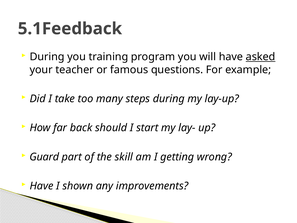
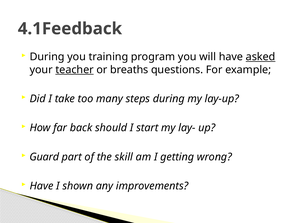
5.1Feedback: 5.1Feedback -> 4.1Feedback
teacher underline: none -> present
famous: famous -> breaths
